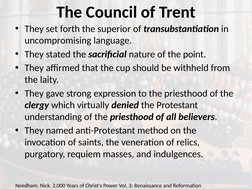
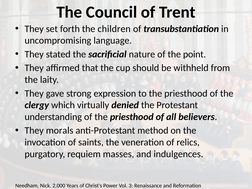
superior: superior -> children
named: named -> morals
